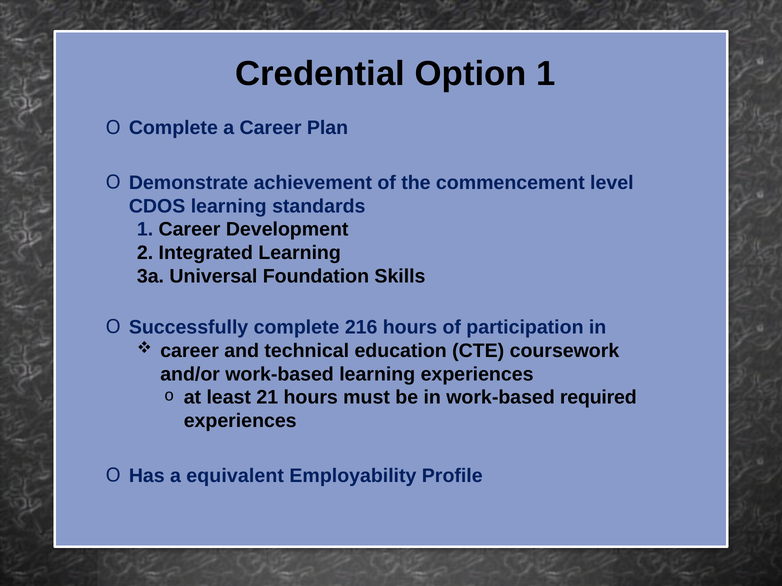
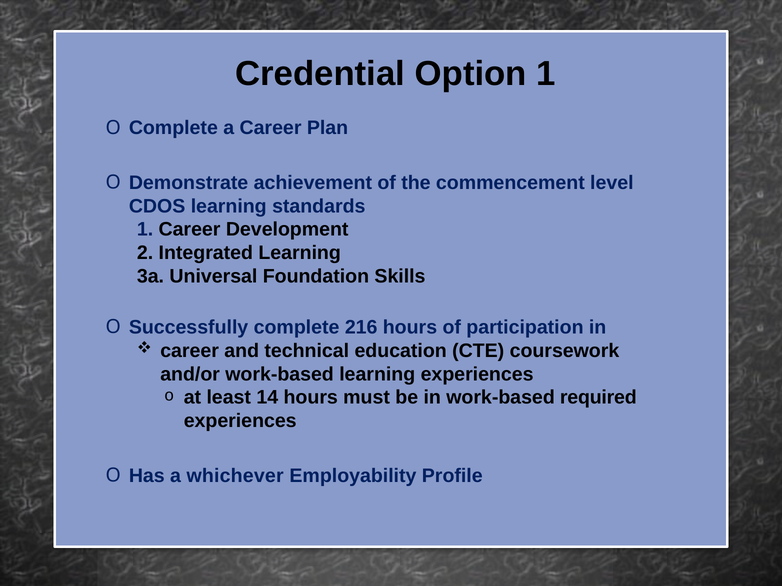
21: 21 -> 14
equivalent: equivalent -> whichever
